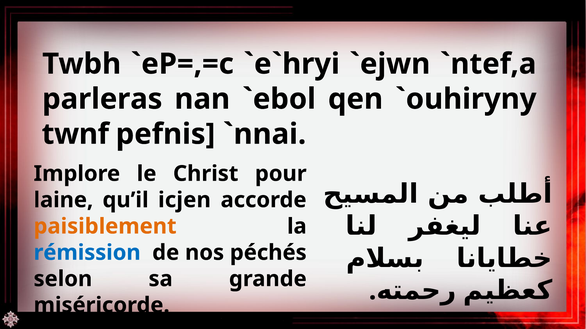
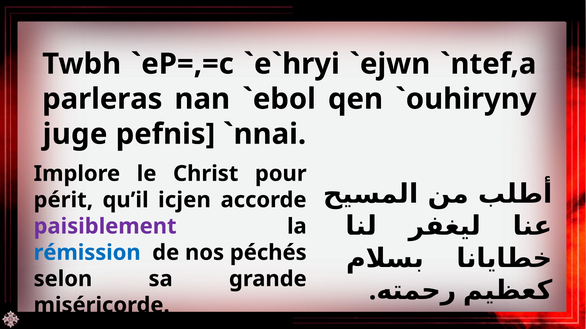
twnf: twnf -> juge
laine: laine -> périt
paisiblement colour: orange -> purple
